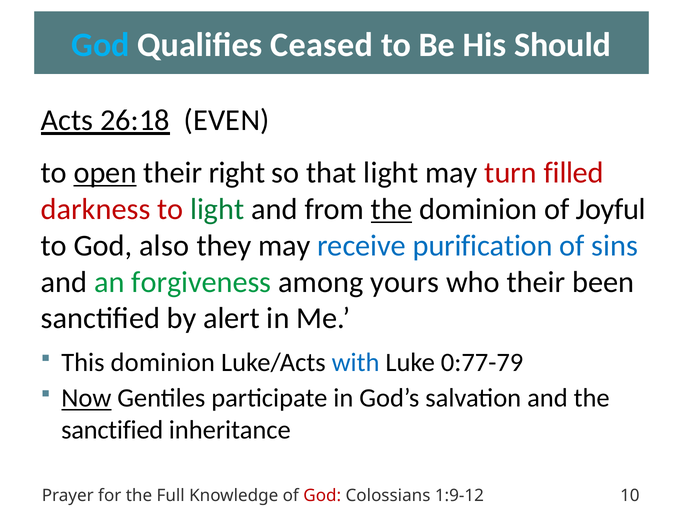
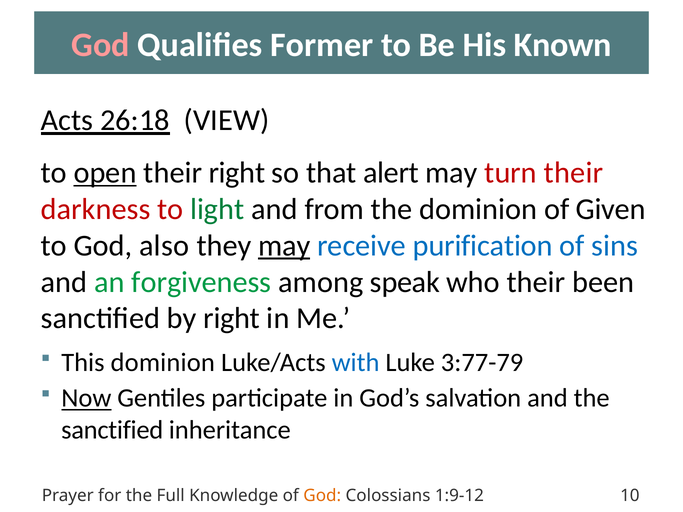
God at (100, 45) colour: light blue -> pink
Ceased: Ceased -> Former
Should: Should -> Known
EVEN: EVEN -> VIEW
that light: light -> alert
turn filled: filled -> their
the at (392, 209) underline: present -> none
Joyful: Joyful -> Given
may at (284, 246) underline: none -> present
yours: yours -> speak
by alert: alert -> right
0:77-79: 0:77-79 -> 3:77-79
God at (322, 496) colour: red -> orange
